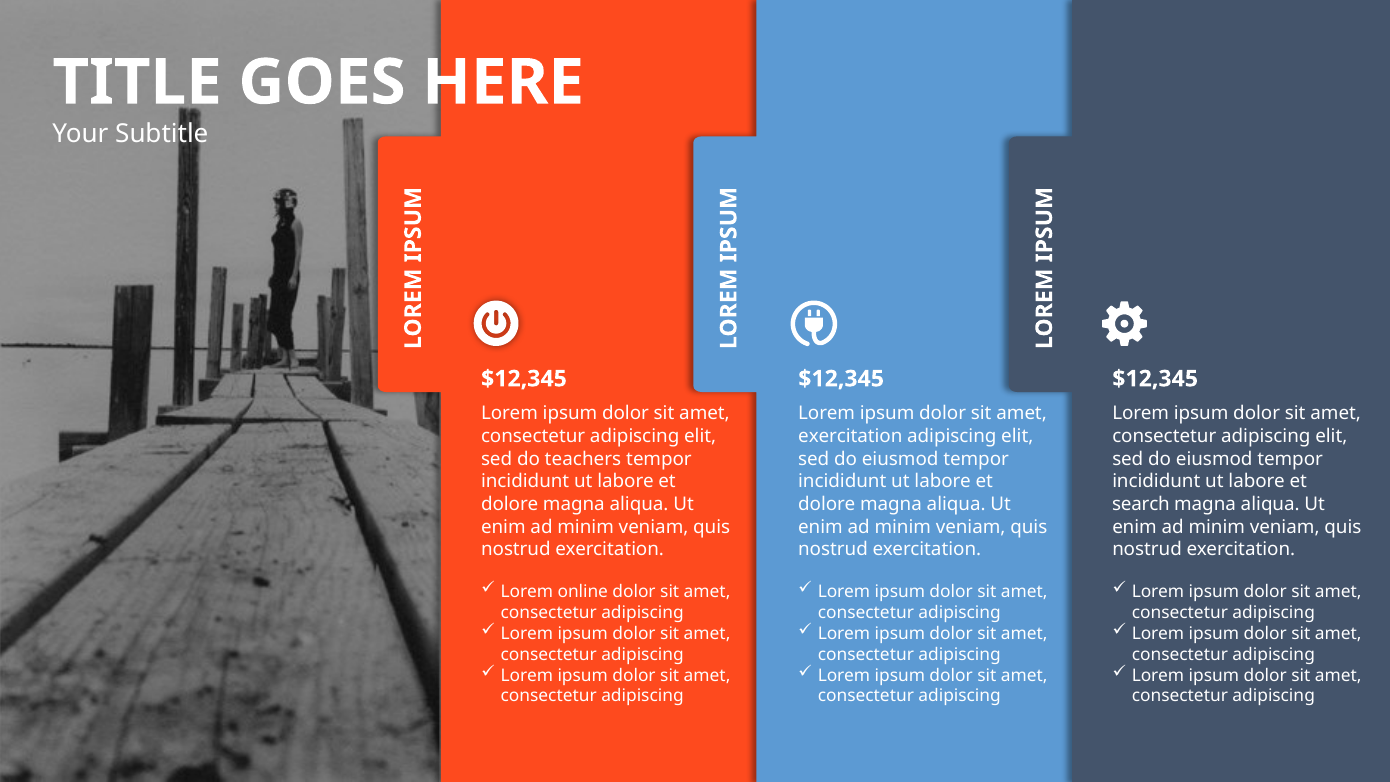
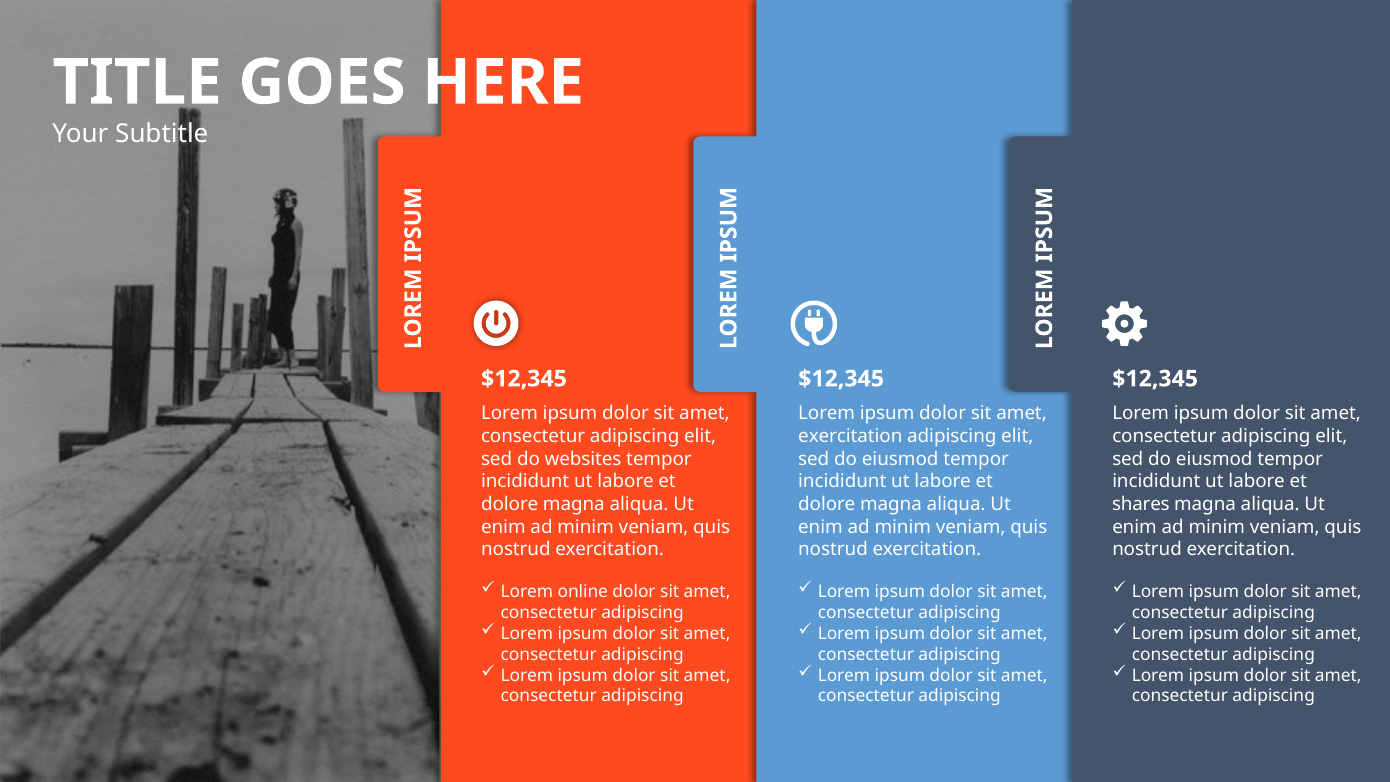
teachers: teachers -> websites
search: search -> shares
